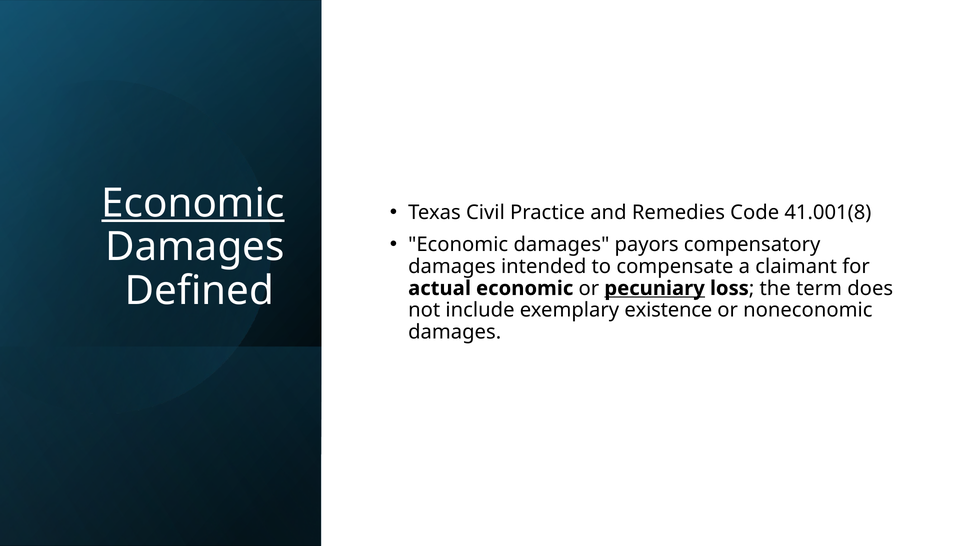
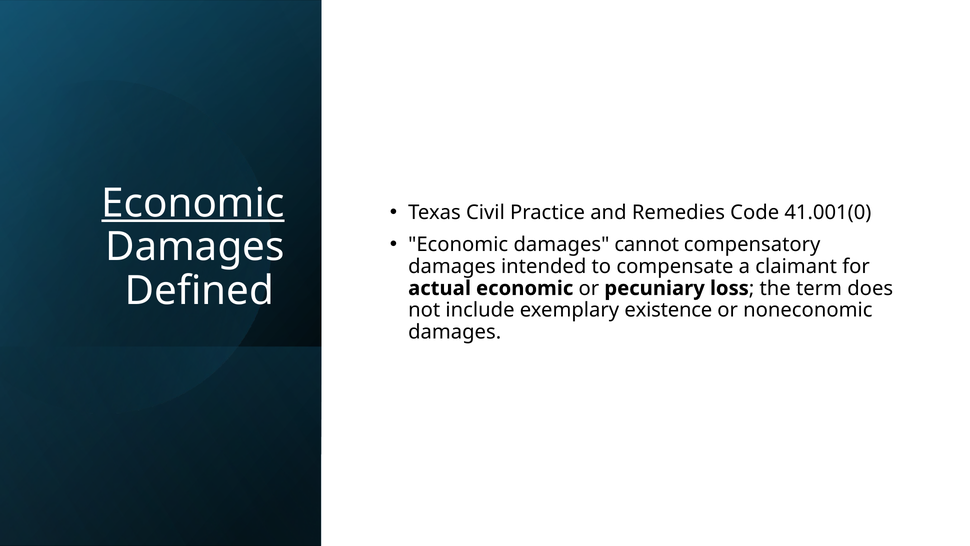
41.001(8: 41.001(8 -> 41.001(0
payors: payors -> cannot
pecuniary underline: present -> none
